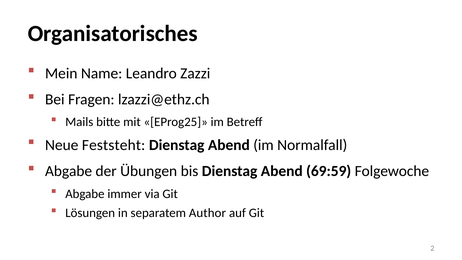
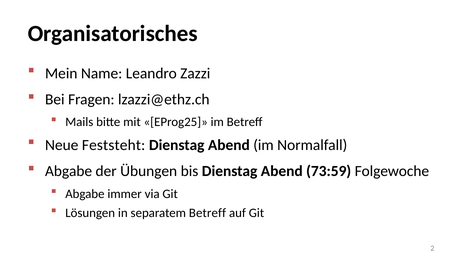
69:59: 69:59 -> 73:59
separatem Author: Author -> Betreff
